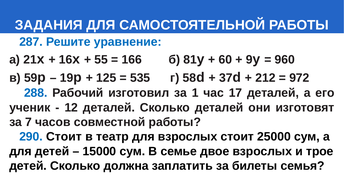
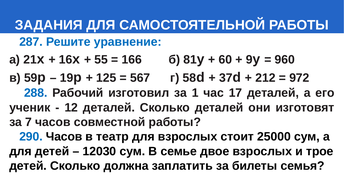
535: 535 -> 567
290 Стоит: Стоит -> Часов
15000: 15000 -> 12030
